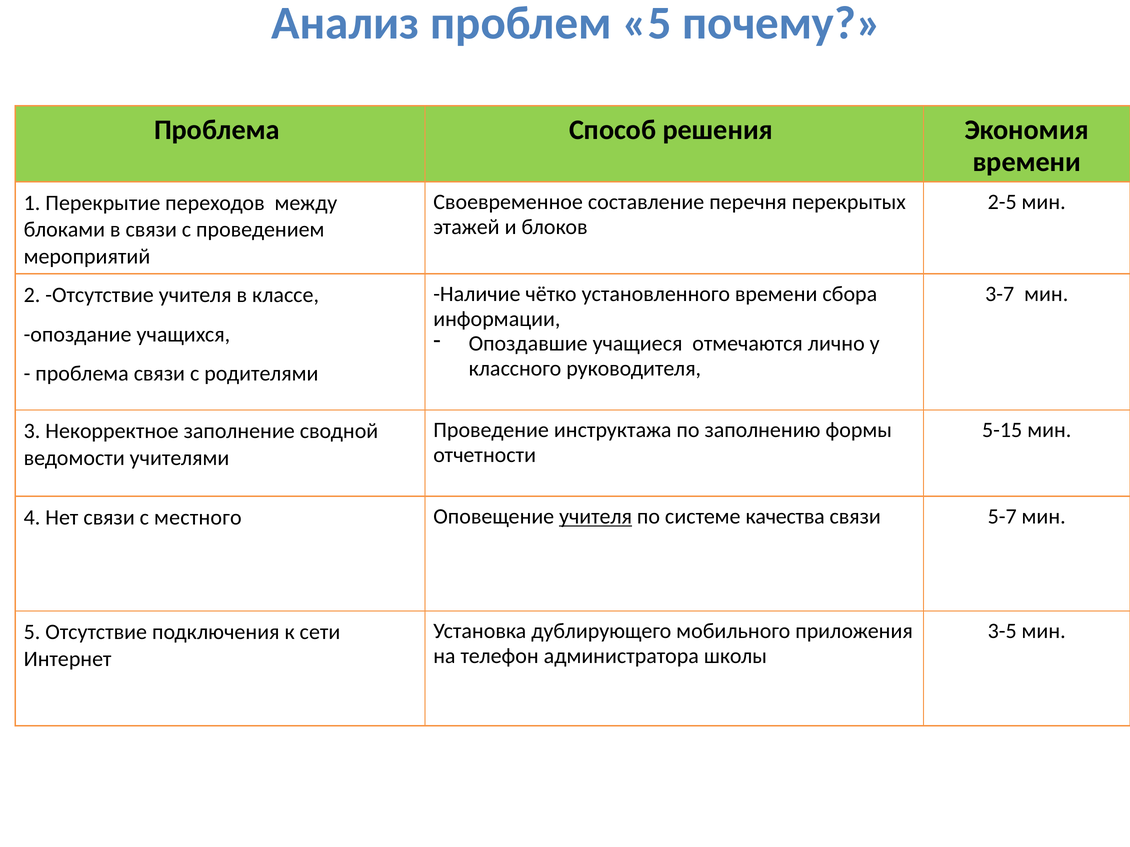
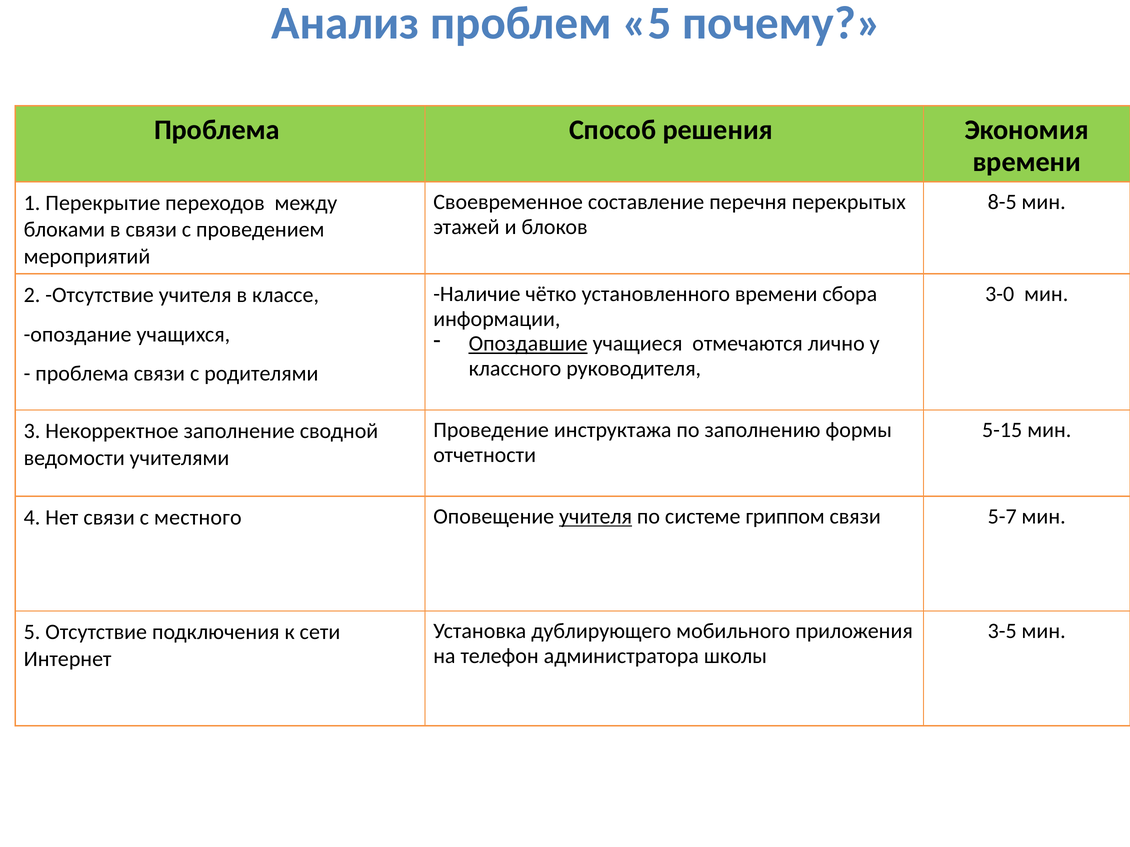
2-5: 2-5 -> 8-5
3-7: 3-7 -> 3-0
Опоздавшие underline: none -> present
качества: качества -> гриппом
